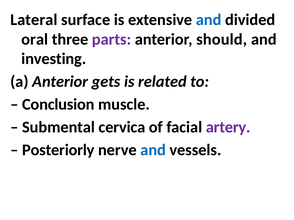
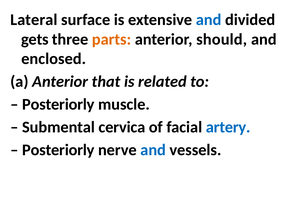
oral: oral -> gets
parts colour: purple -> orange
investing: investing -> enclosed
gets: gets -> that
Conclusion at (58, 105): Conclusion -> Posteriorly
artery colour: purple -> blue
